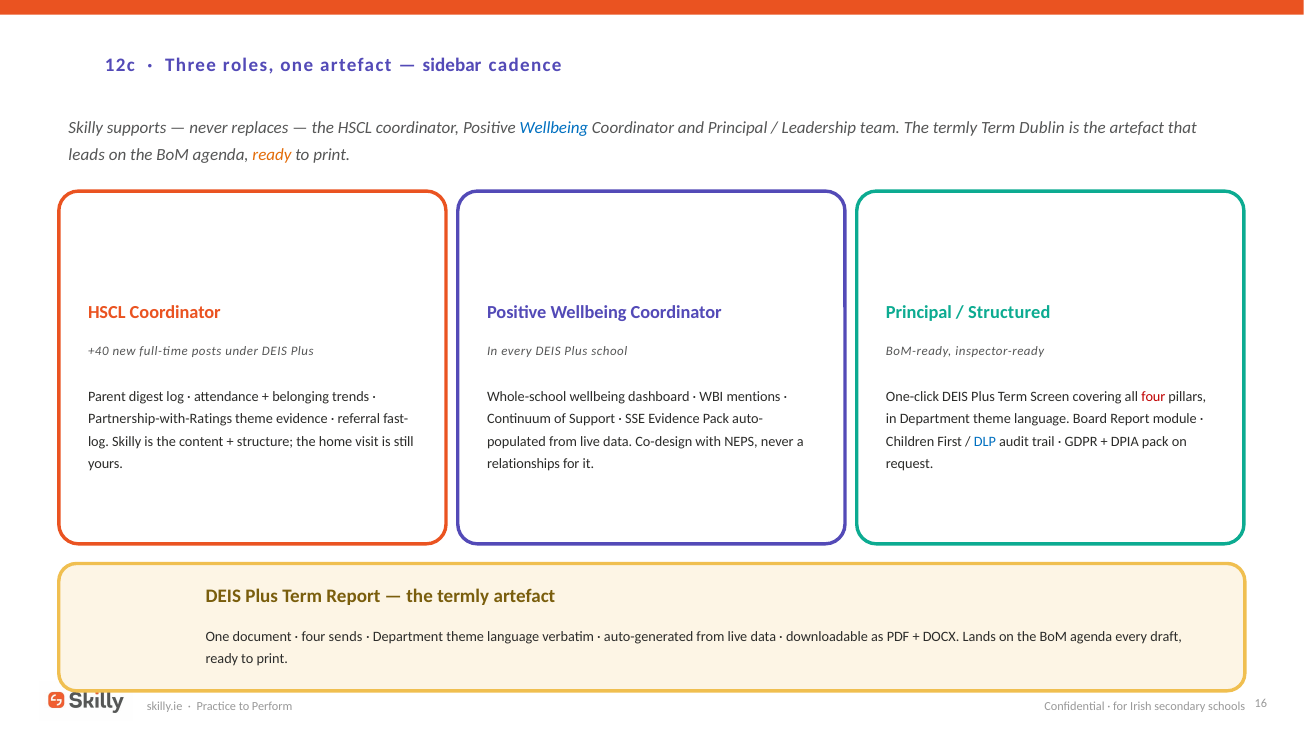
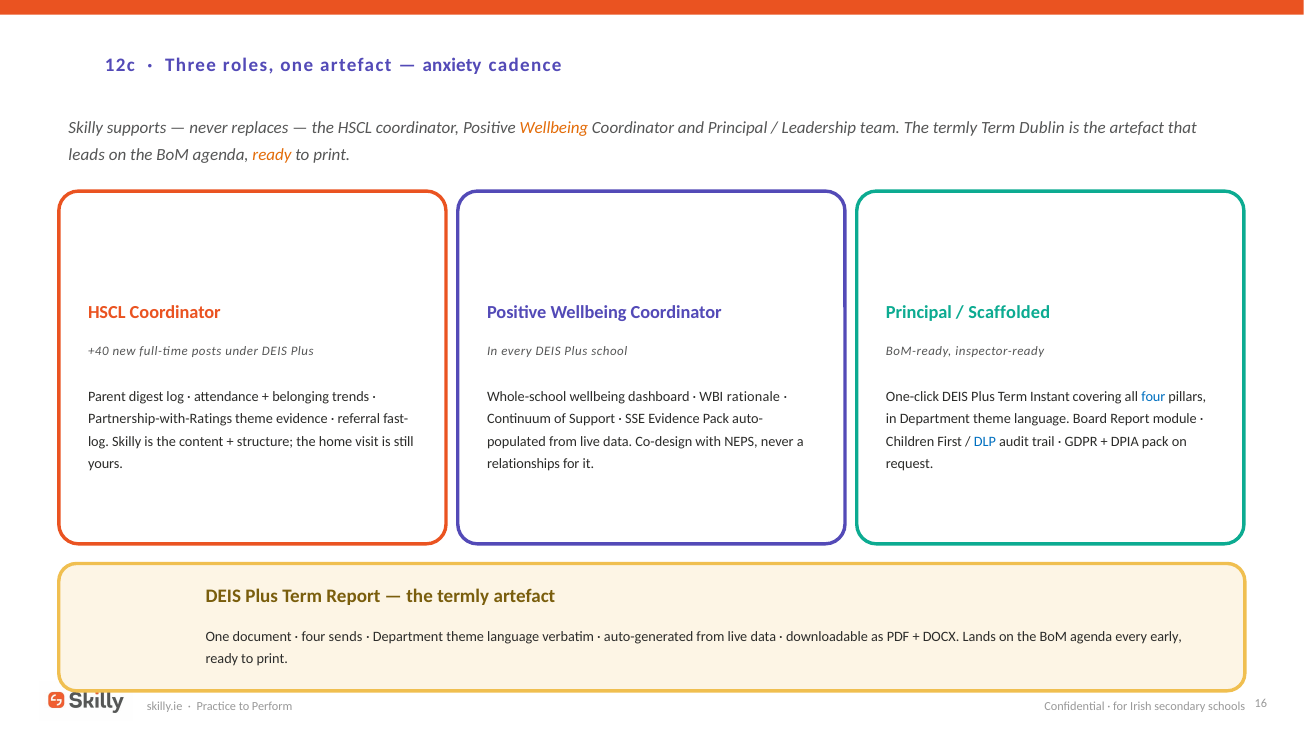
sidebar: sidebar -> anxiety
Wellbeing at (554, 128) colour: blue -> orange
Structured: Structured -> Scaffolded
mentions: mentions -> rationale
Screen: Screen -> Instant
four at (1153, 397) colour: red -> blue
draft: draft -> early
